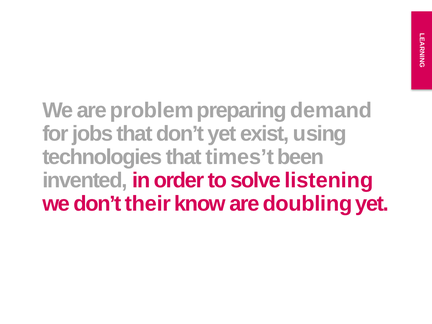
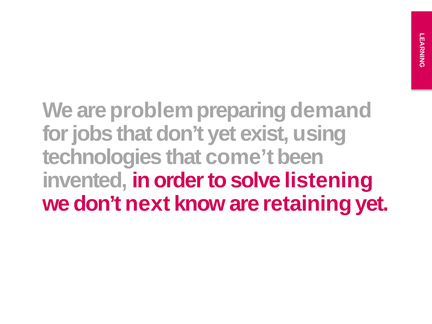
times’t: times’t -> come’t
their: their -> next
doubling: doubling -> retaining
